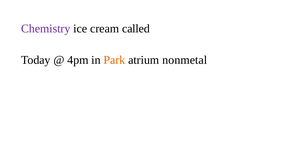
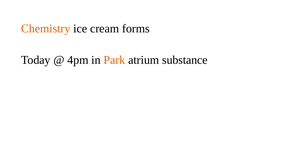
Chemistry colour: purple -> orange
called: called -> forms
nonmetal: nonmetal -> substance
